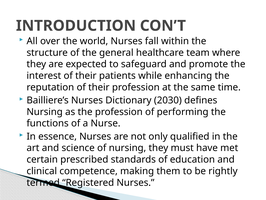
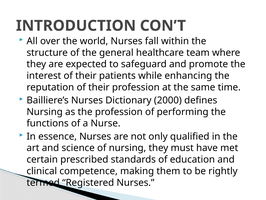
2030: 2030 -> 2000
